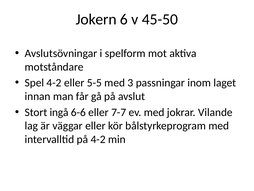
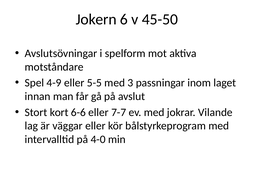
Spel 4-2: 4-2 -> 4-9
ingå: ingå -> kort
på 4-2: 4-2 -> 4-0
